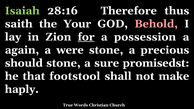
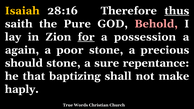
Isaiah colour: light green -> yellow
thus underline: none -> present
Your: Your -> Pure
were: were -> poor
promisedst: promisedst -> repentance
footstool: footstool -> baptizing
